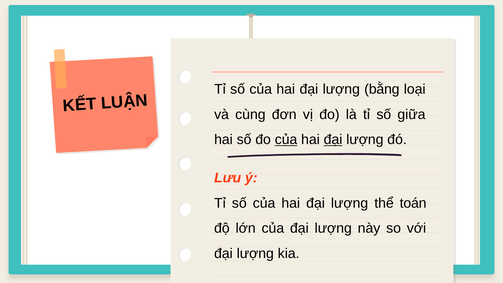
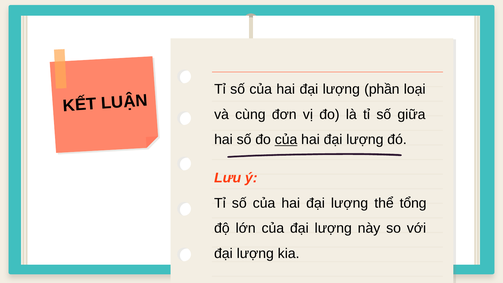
bằng: bằng -> phần
đại at (333, 140) underline: present -> none
toán: toán -> tổng
